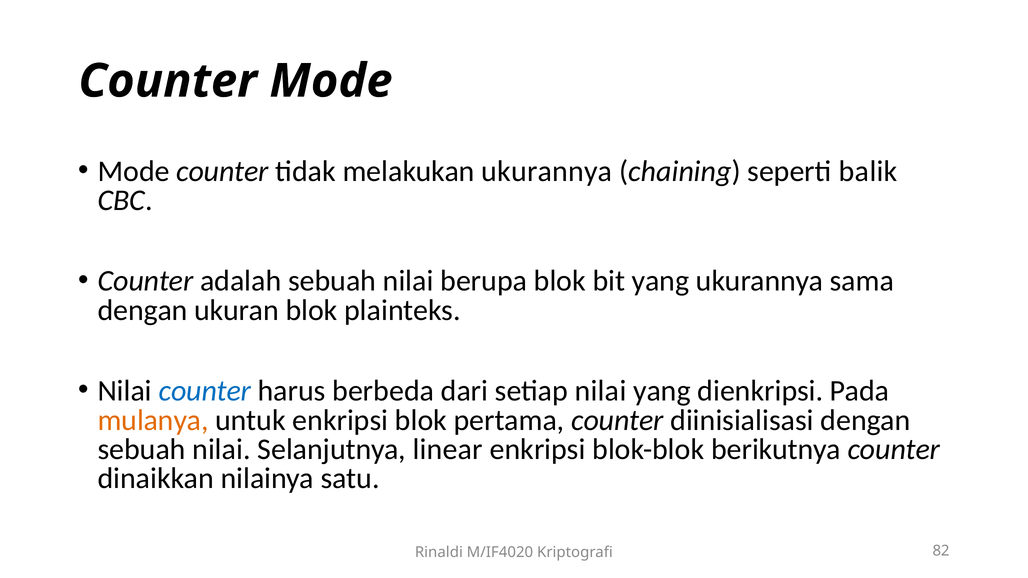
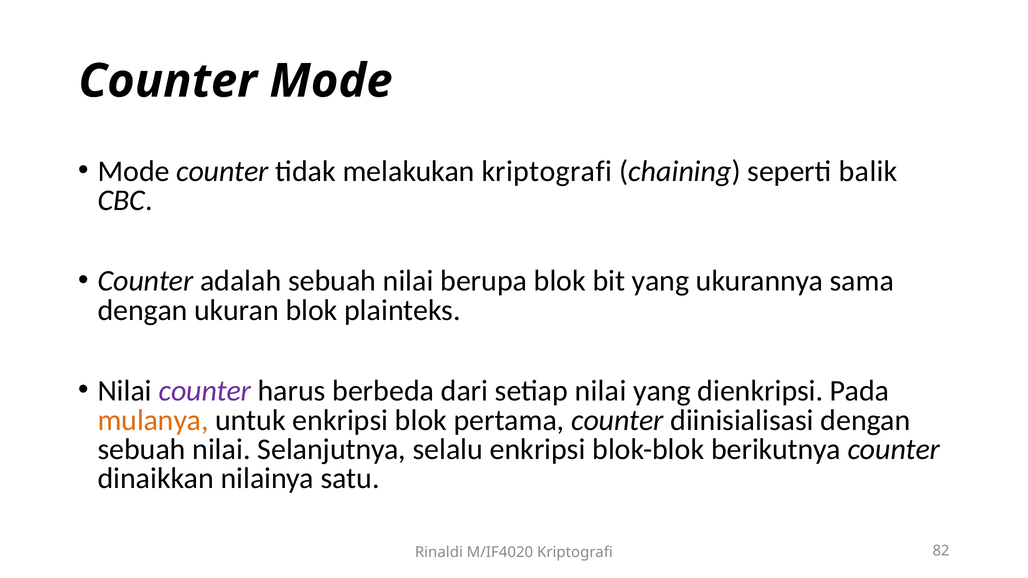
melakukan ukurannya: ukurannya -> kriptografi
counter at (205, 391) colour: blue -> purple
linear: linear -> selalu
